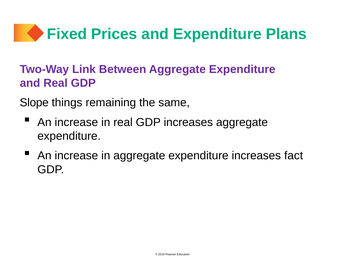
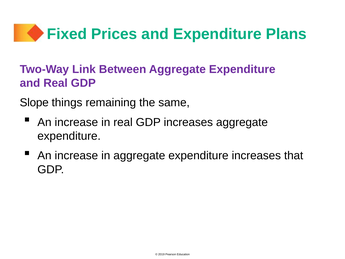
fact: fact -> that
